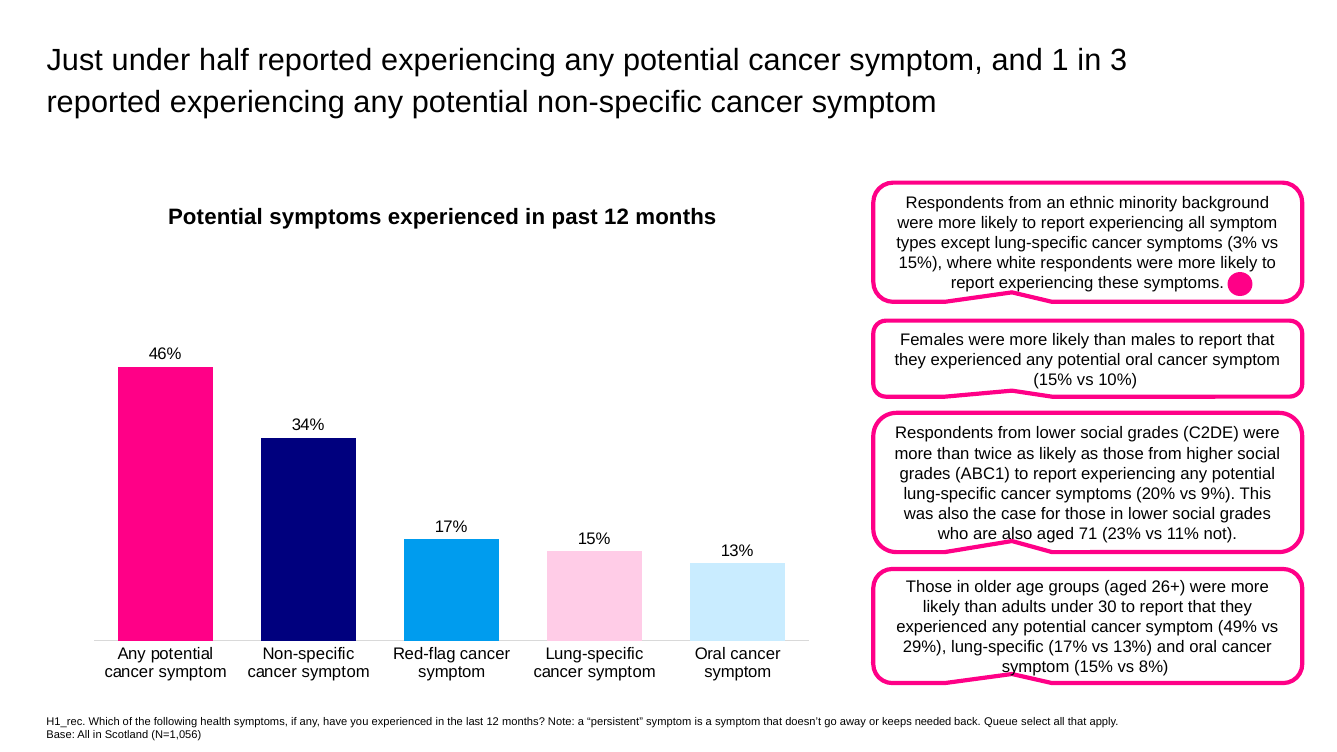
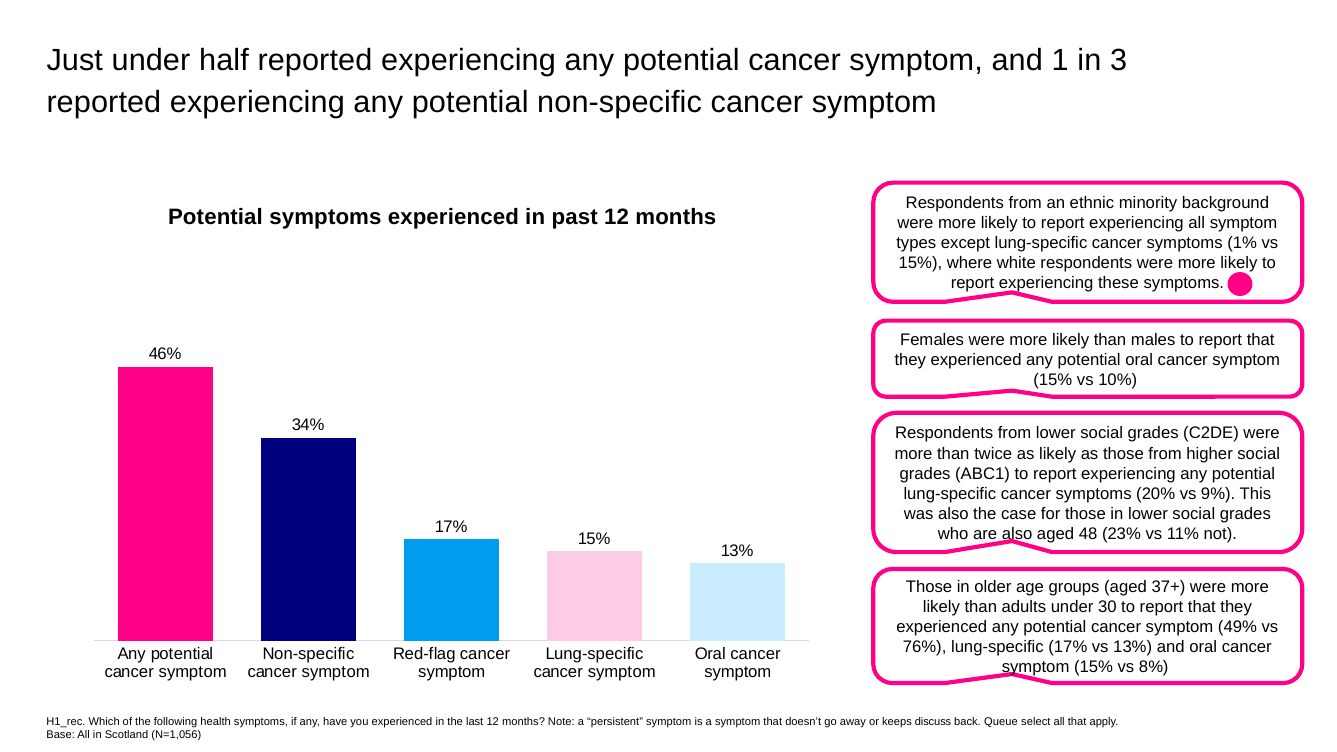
3%: 3% -> 1%
71: 71 -> 48
26+: 26+ -> 37+
29%: 29% -> 76%
needed: needed -> discuss
